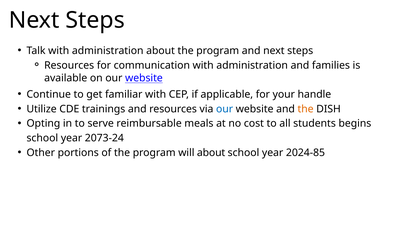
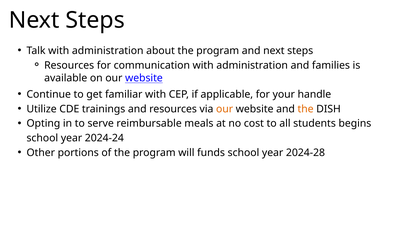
our at (225, 109) colour: blue -> orange
2073-24: 2073-24 -> 2024-24
will about: about -> funds
2024-85: 2024-85 -> 2024-28
